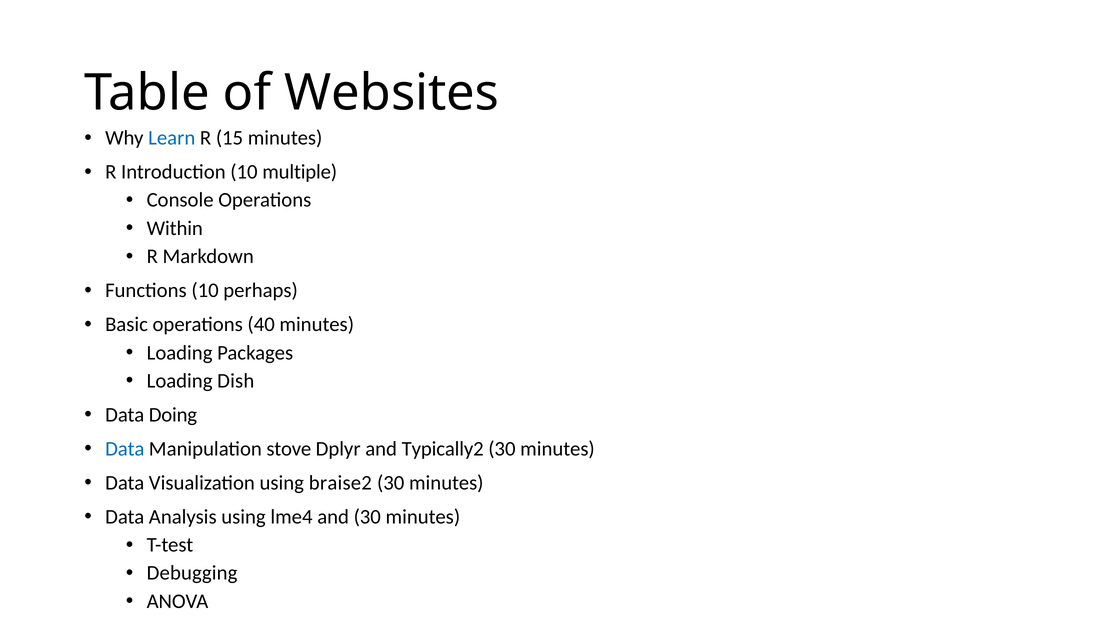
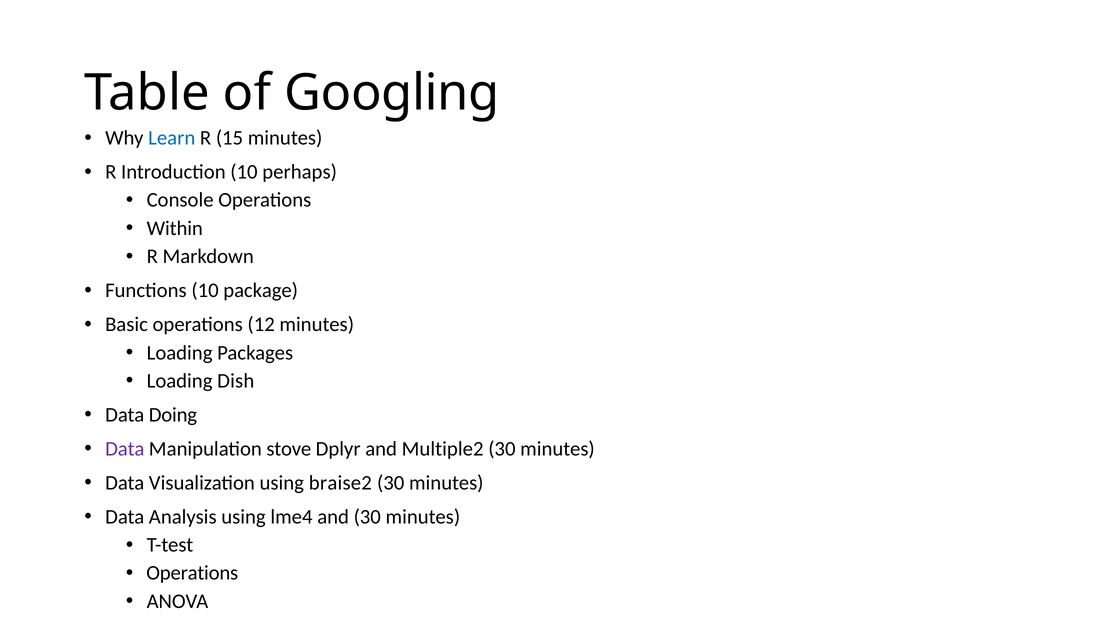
Websites: Websites -> Googling
multiple: multiple -> perhaps
perhaps: perhaps -> package
40: 40 -> 12
Data at (125, 449) colour: blue -> purple
Typically2: Typically2 -> Multiple2
Debugging at (192, 573): Debugging -> Operations
